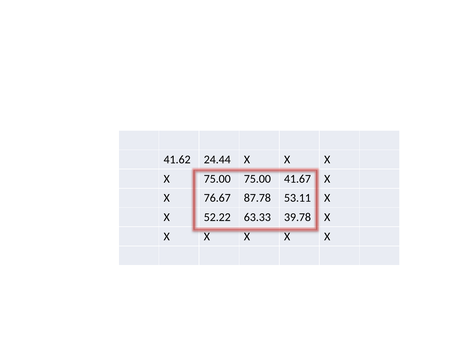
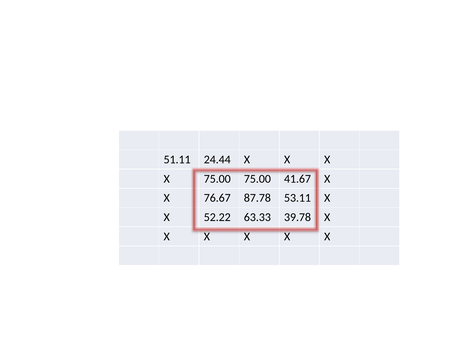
41.62: 41.62 -> 51.11
